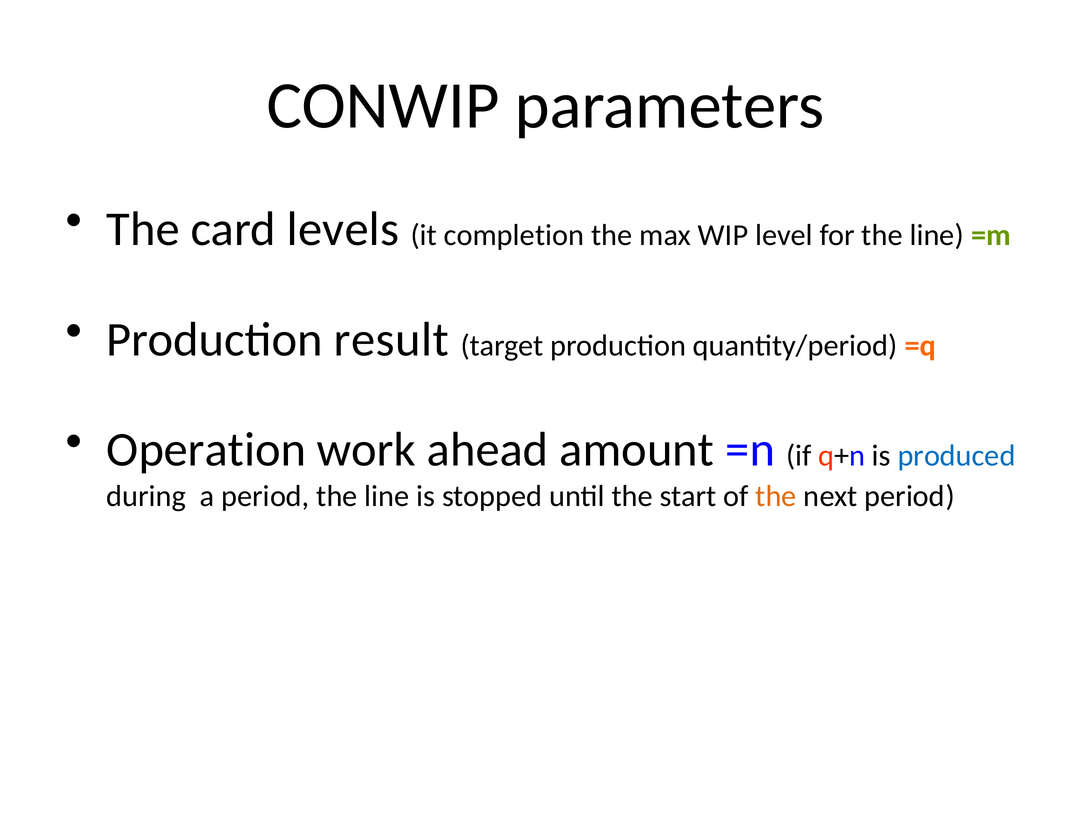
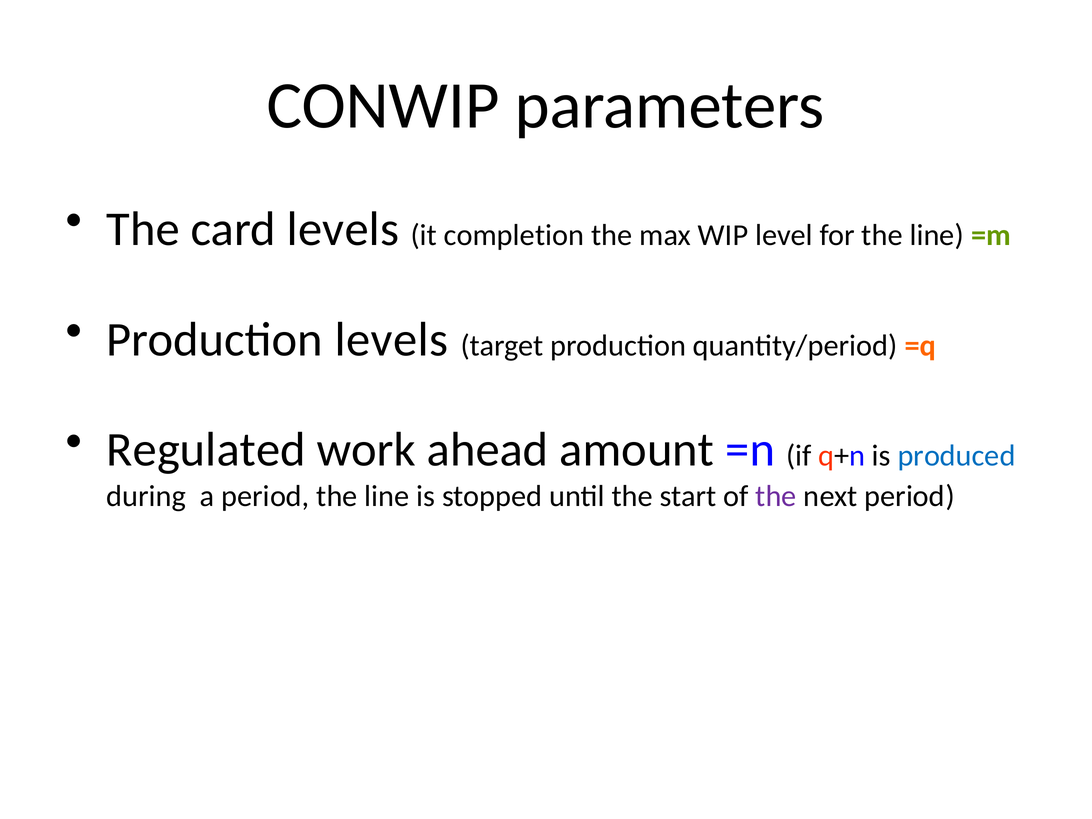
Production result: result -> levels
Operation: Operation -> Regulated
the at (776, 496) colour: orange -> purple
